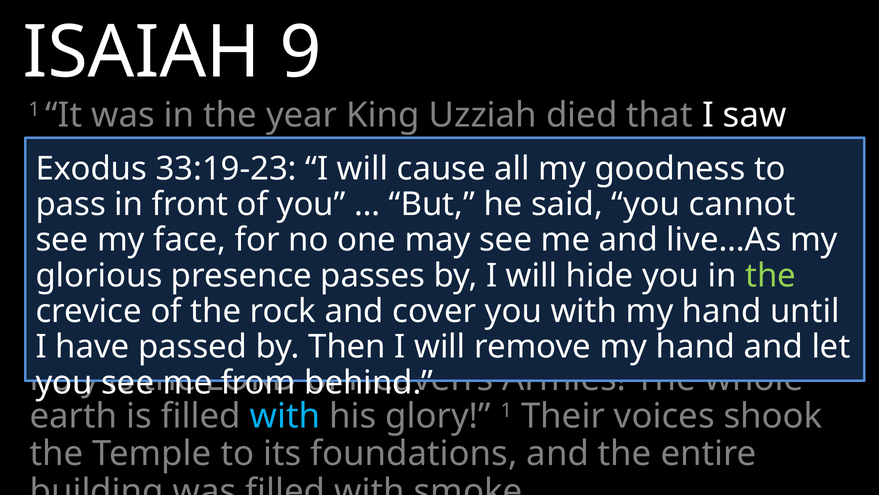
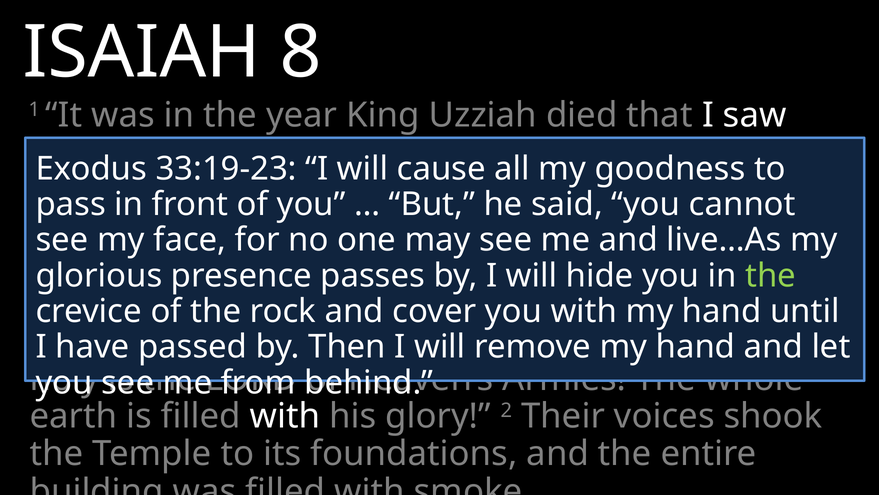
9: 9 -> 8
with at (285, 416) colour: light blue -> white
glory 1: 1 -> 2
